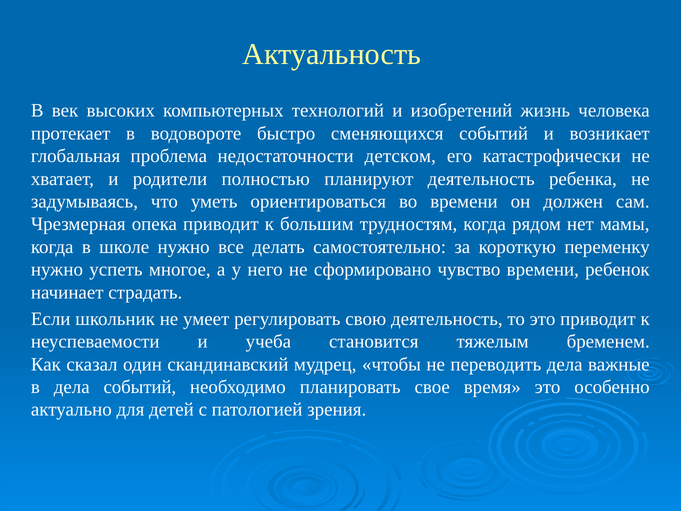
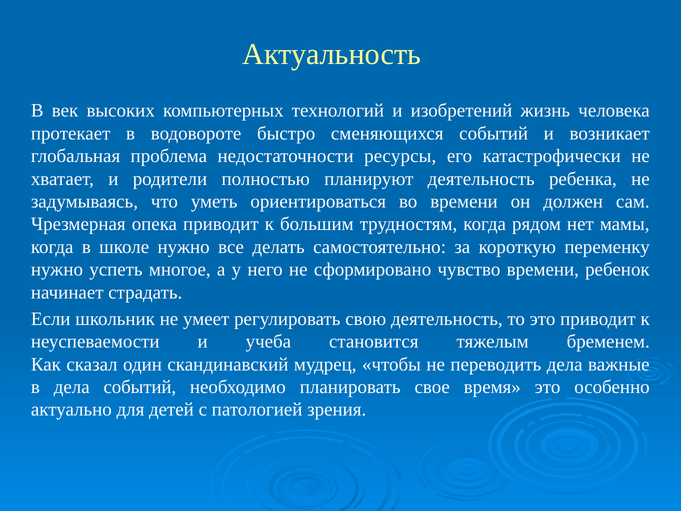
детском: детском -> ресурсы
